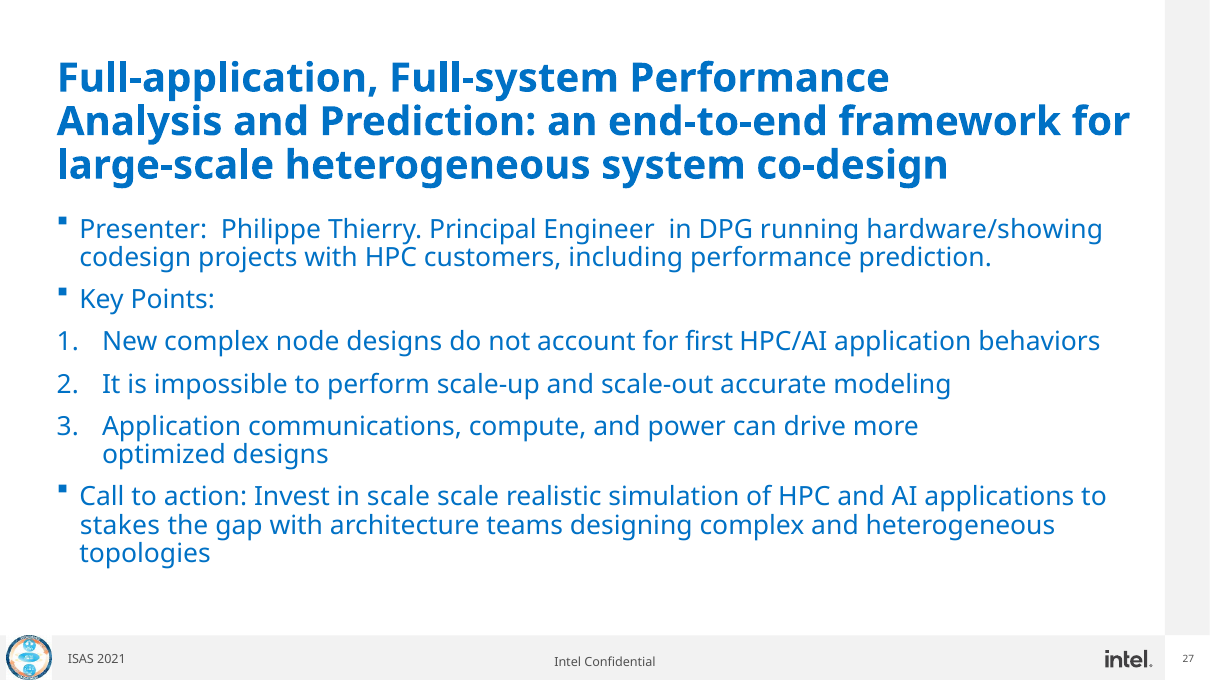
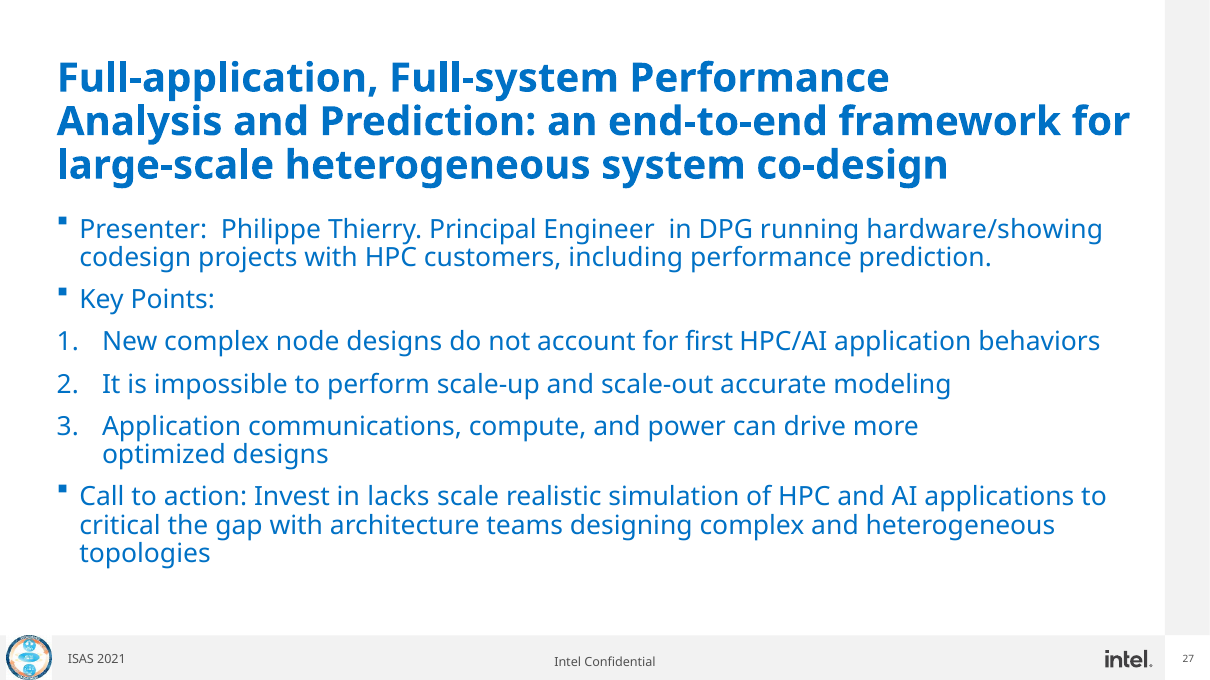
in scale: scale -> lacks
stakes: stakes -> critical
